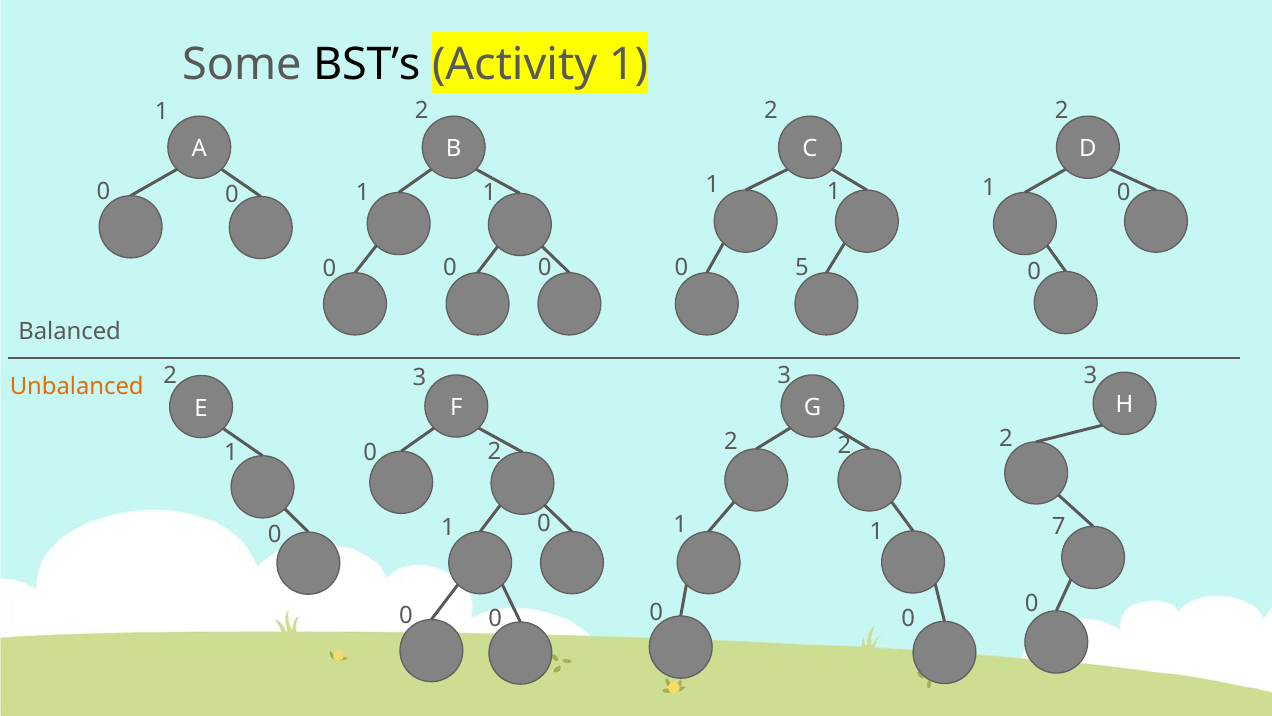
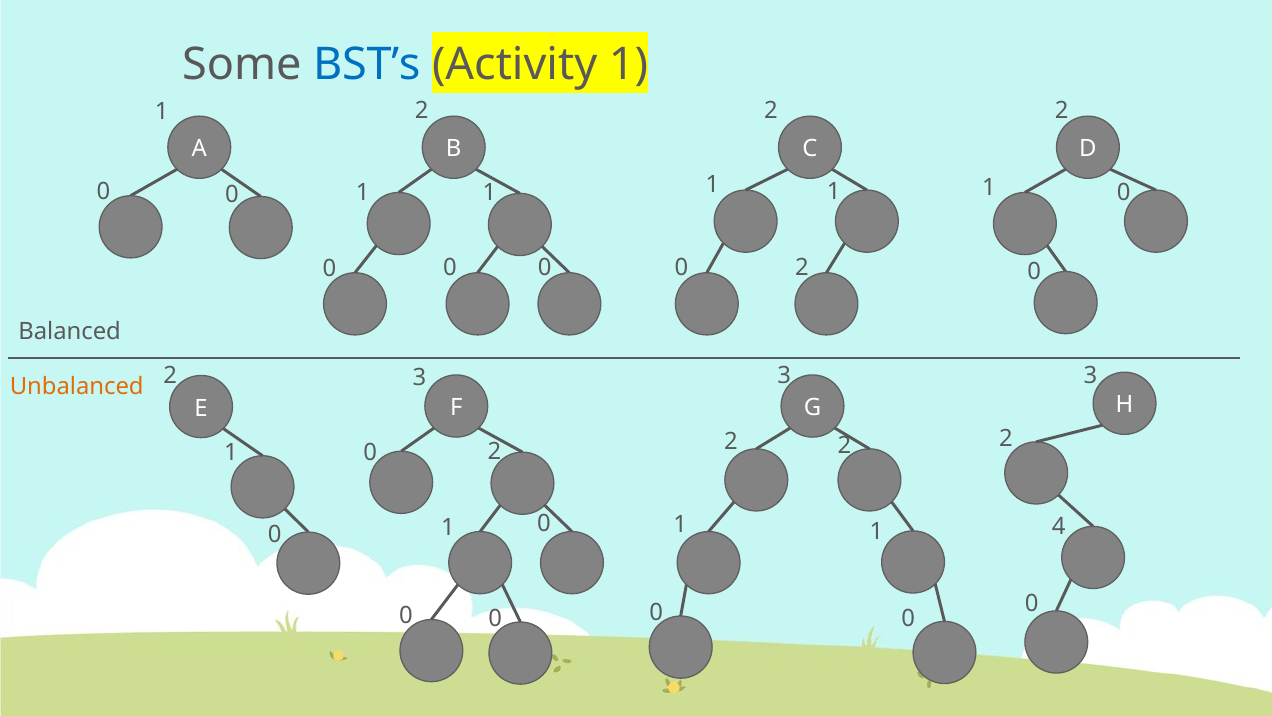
BST’s colour: black -> blue
5 at (802, 268): 5 -> 2
7: 7 -> 4
